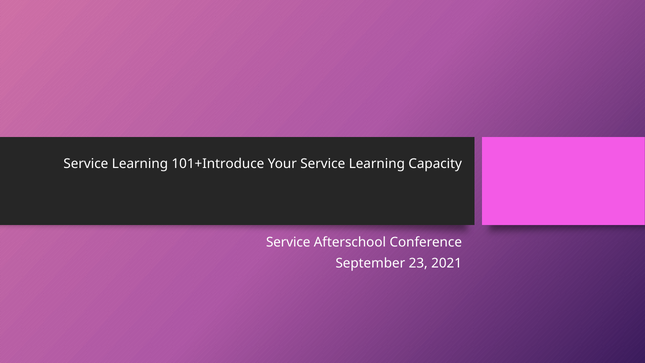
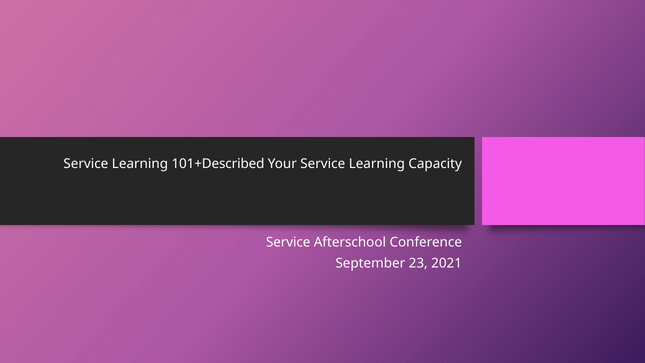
101+Introduce: 101+Introduce -> 101+Described
